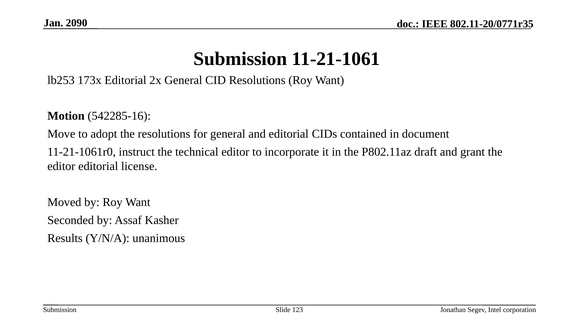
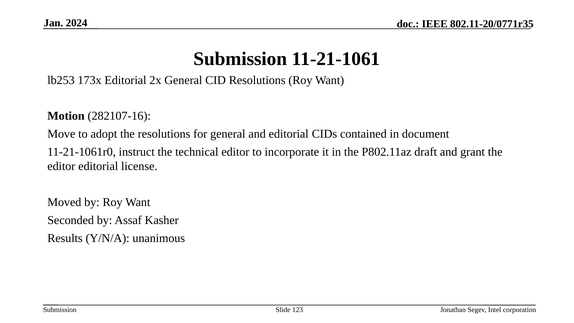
2090: 2090 -> 2024
542285-16: 542285-16 -> 282107-16
